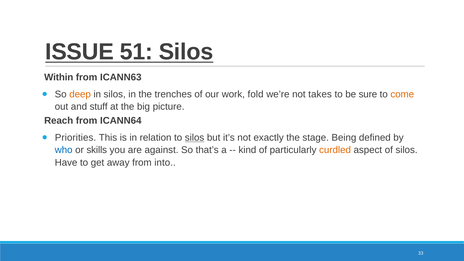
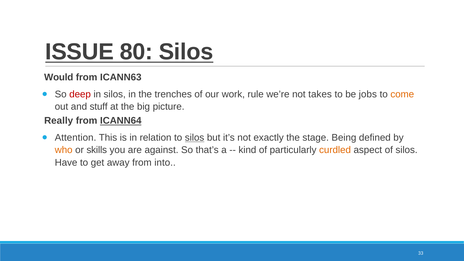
51: 51 -> 80
Within: Within -> Would
deep colour: orange -> red
fold: fold -> rule
sure: sure -> jobs
Reach: Reach -> Really
ICANN64 underline: none -> present
Priorities: Priorities -> Attention
who colour: blue -> orange
